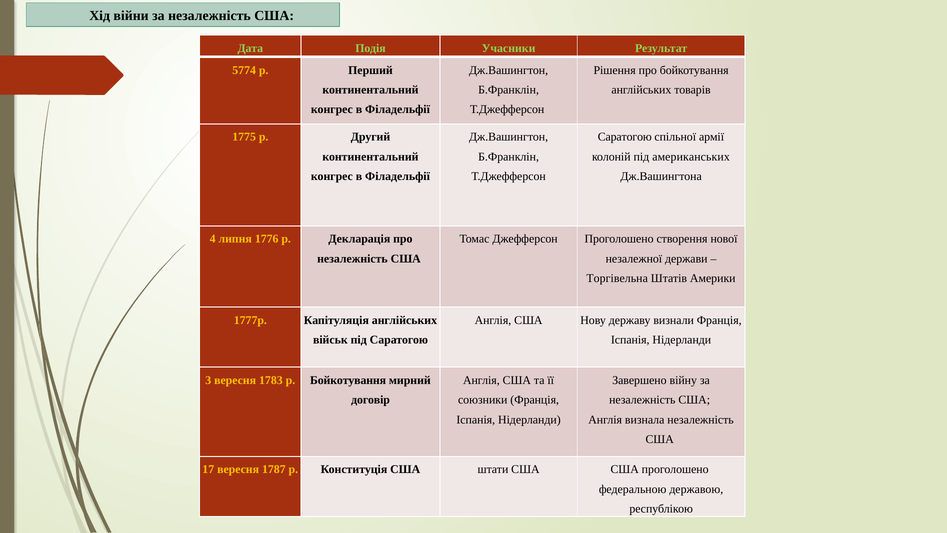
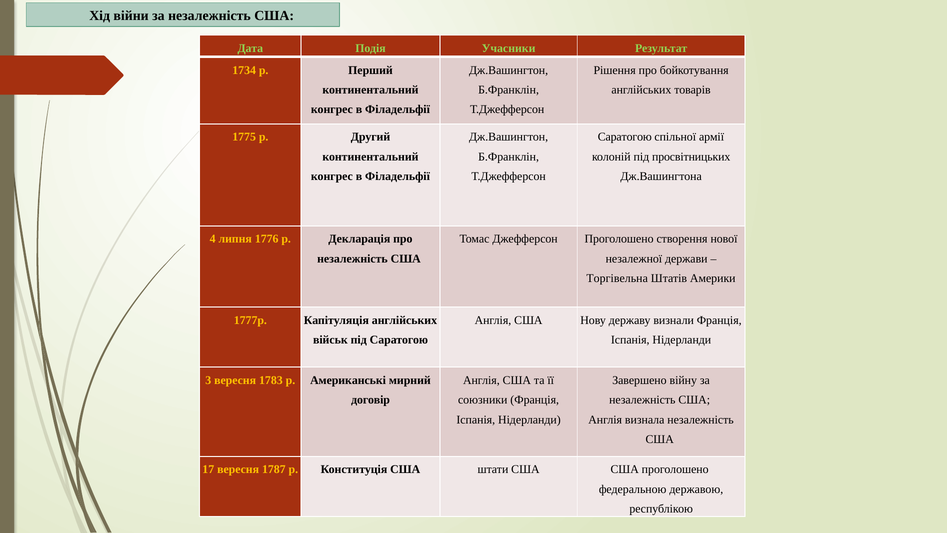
5774: 5774 -> 1734
американських: американських -> просвітницьких
р Бойкотування: Бойкотування -> Американські
